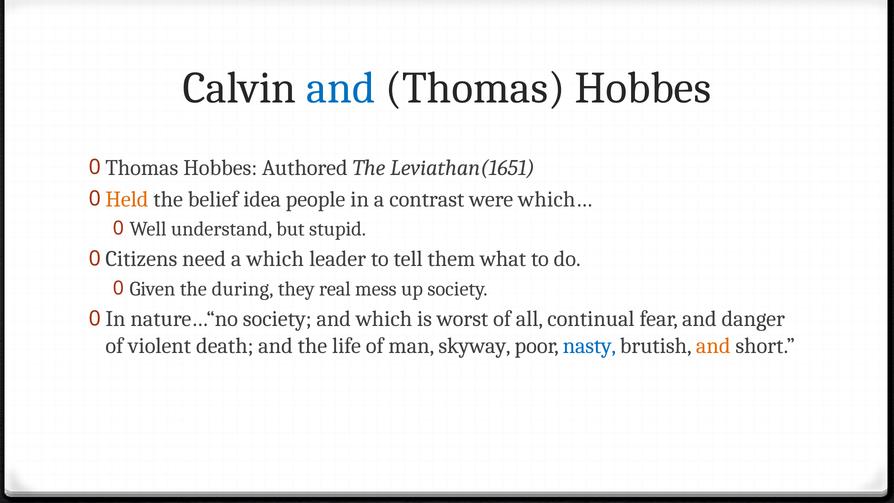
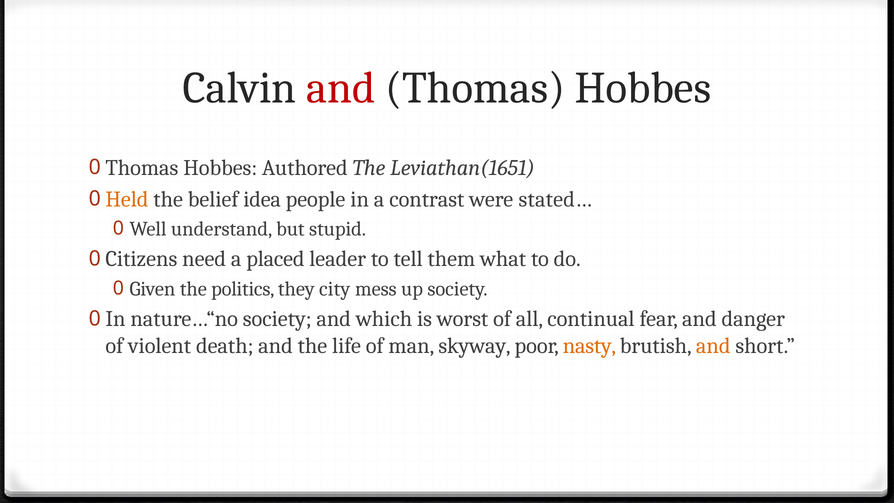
and at (341, 88) colour: blue -> red
which…: which… -> stated…
a which: which -> placed
during: during -> politics
real: real -> city
nasty colour: blue -> orange
